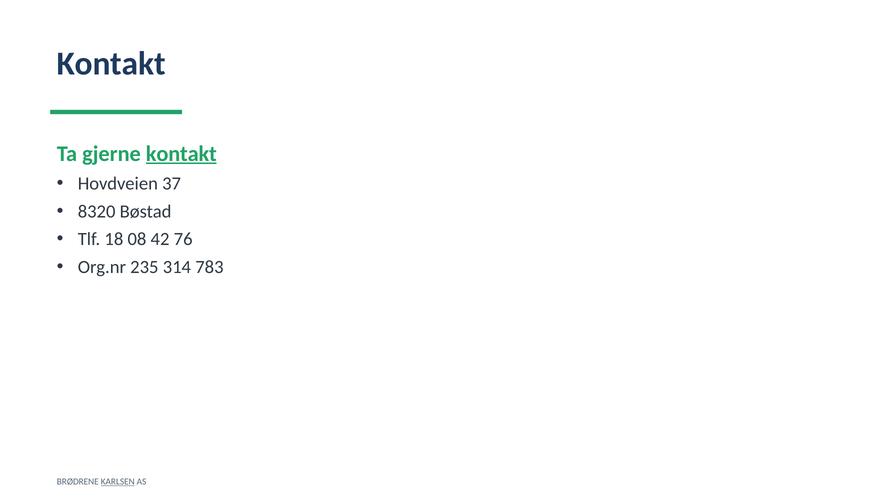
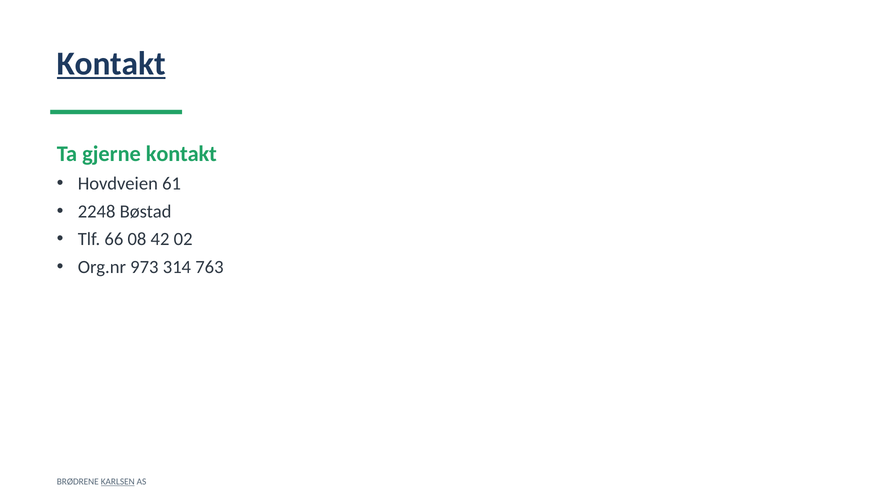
Kontakt at (111, 64) underline: none -> present
kontakt at (181, 154) underline: present -> none
37: 37 -> 61
8320: 8320 -> 2248
18: 18 -> 66
76: 76 -> 02
235: 235 -> 973
783: 783 -> 763
